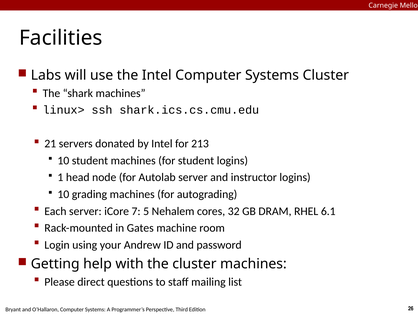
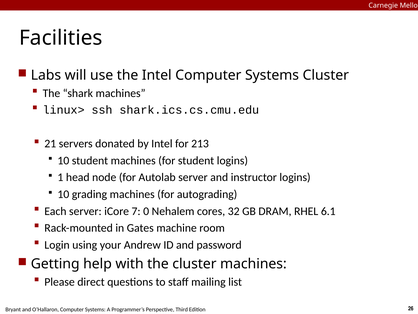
5: 5 -> 0
